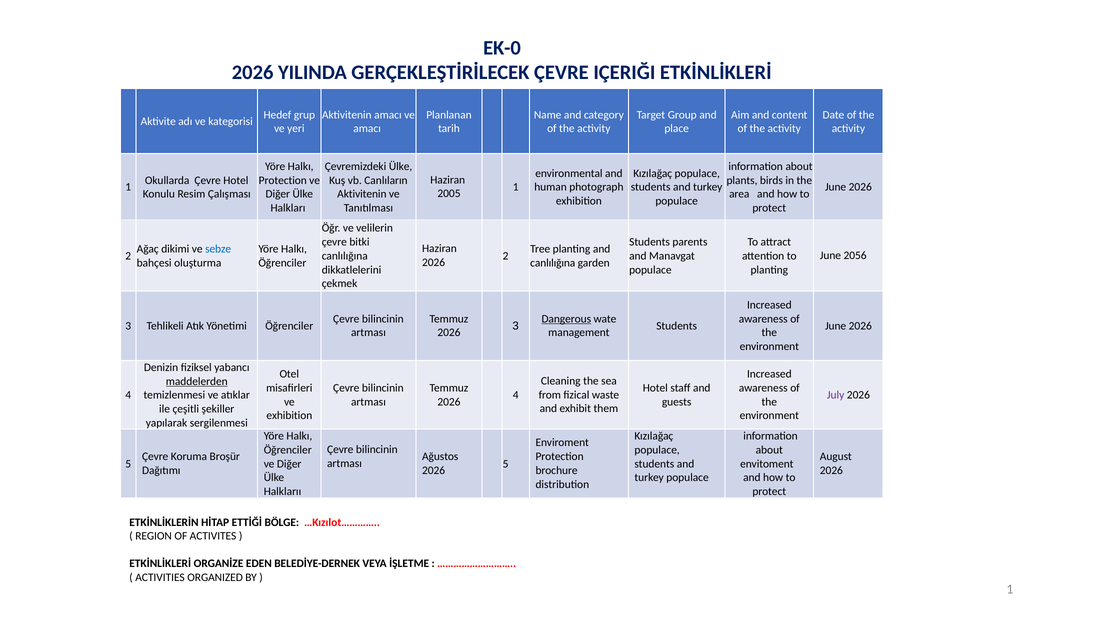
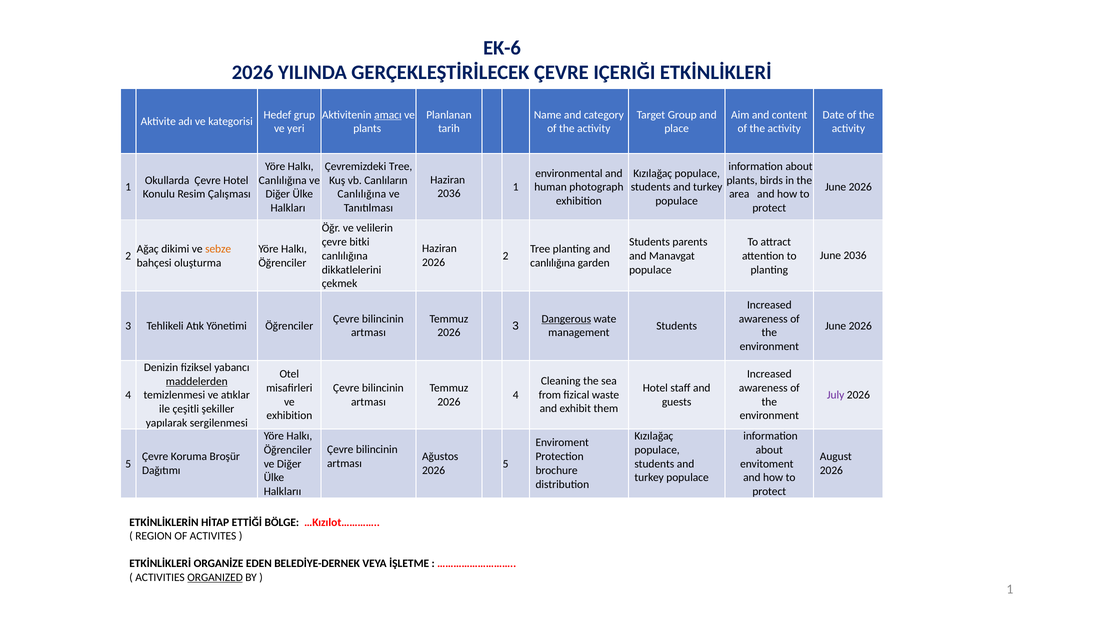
EK-0: EK-0 -> EK-6
amacı at (388, 115) underline: none -> present
amacı at (367, 129): amacı -> plants
Çevremizdeki Ülke: Ülke -> Tree
Protection at (283, 180): Protection -> Canlılığına
2005 at (449, 194): 2005 -> 2036
Aktivitenin at (362, 194): Aktivitenin -> Canlılığına
sebze colour: blue -> orange
June 2056: 2056 -> 2036
ORGANIZED underline: none -> present
